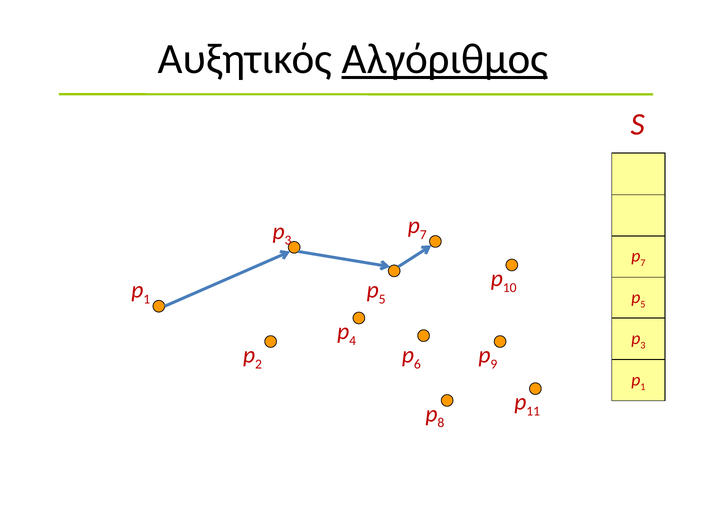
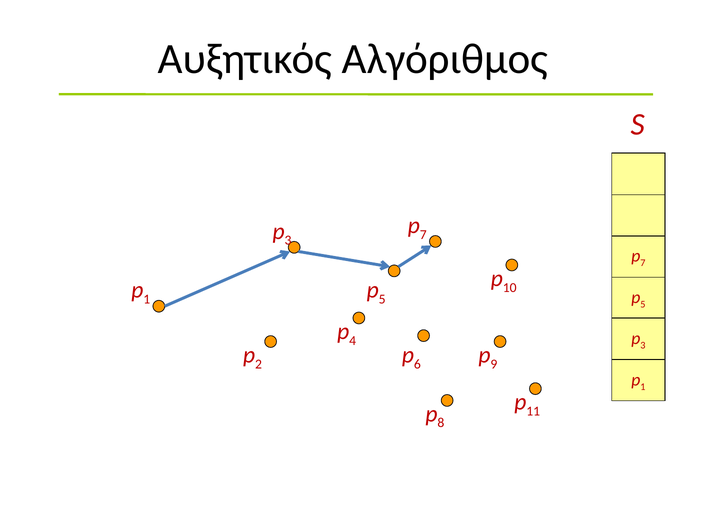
Αλγόριθμος underline: present -> none
